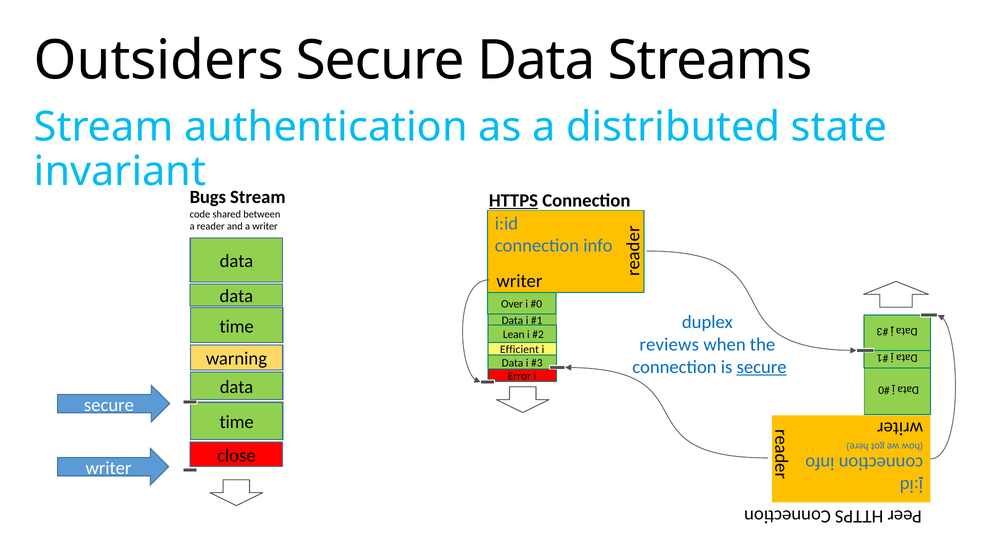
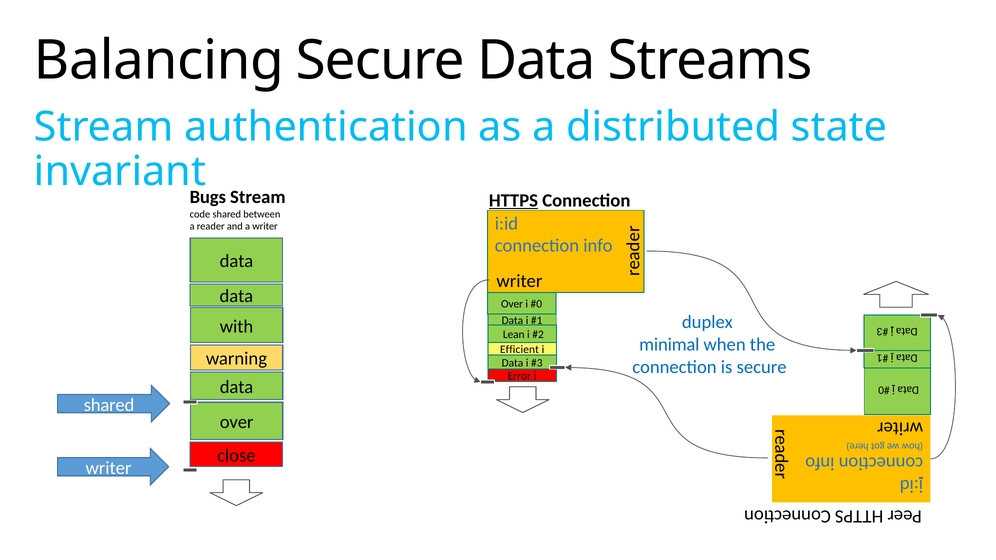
Outsiders: Outsiders -> Balancing
time at (237, 327): time -> with
reviews: reviews -> minimal
secure at (762, 367) underline: present -> none
secure at (109, 405): secure -> shared
time at (237, 422): time -> over
